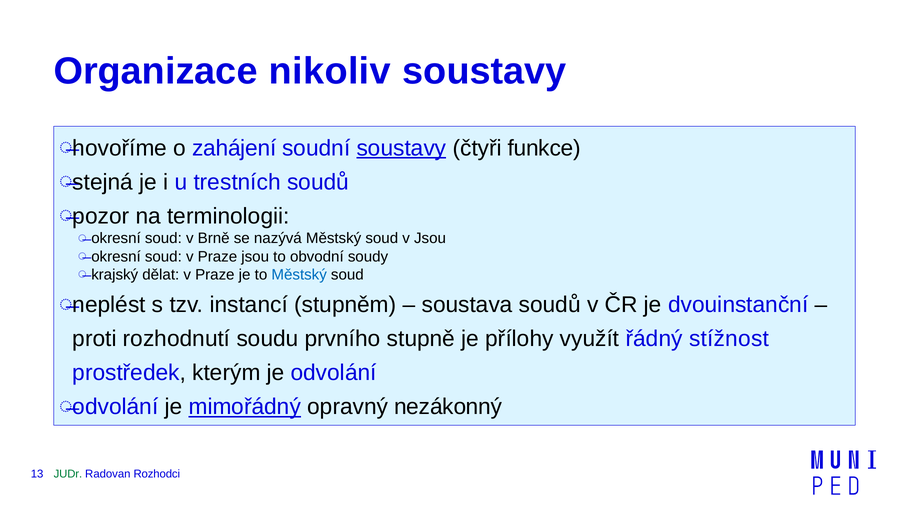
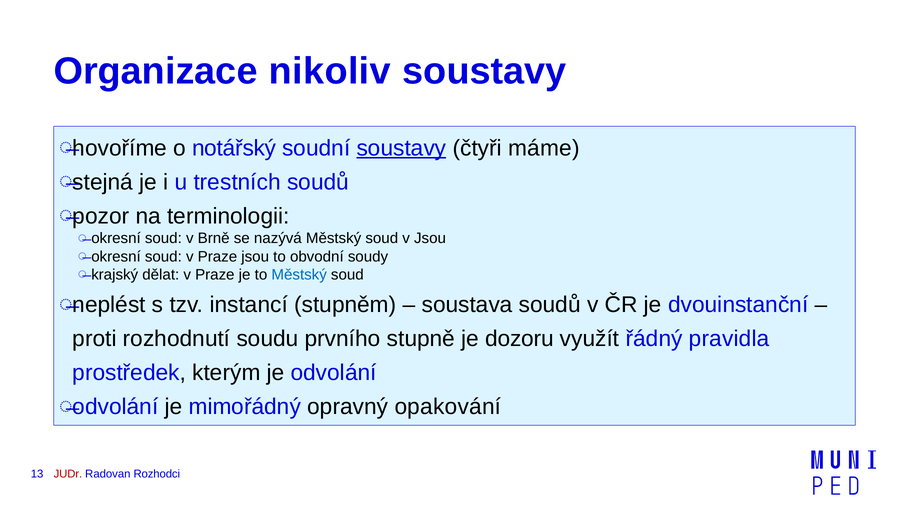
zahájení: zahájení -> notářský
funkce: funkce -> máme
přílohy: přílohy -> dozoru
stížnost: stížnost -> pravidla
mimořádný underline: present -> none
nezákonný: nezákonný -> opakování
JUDr colour: green -> red
